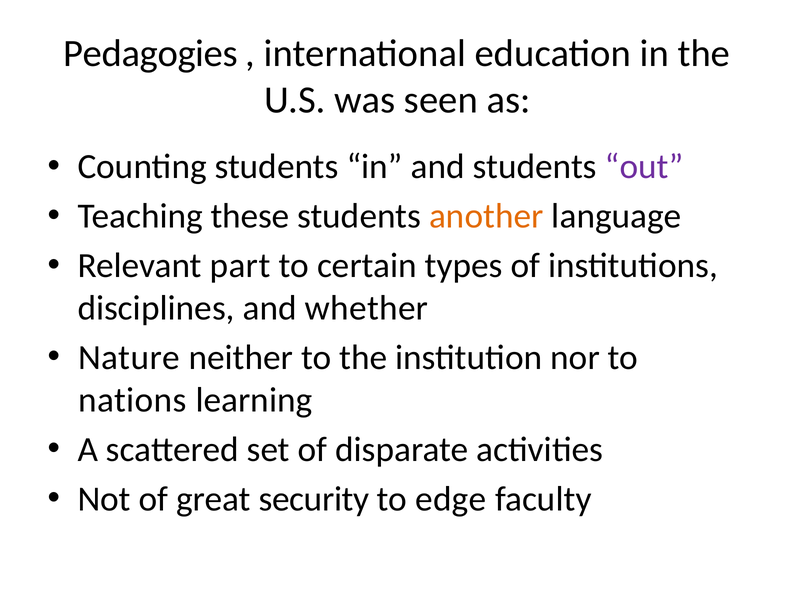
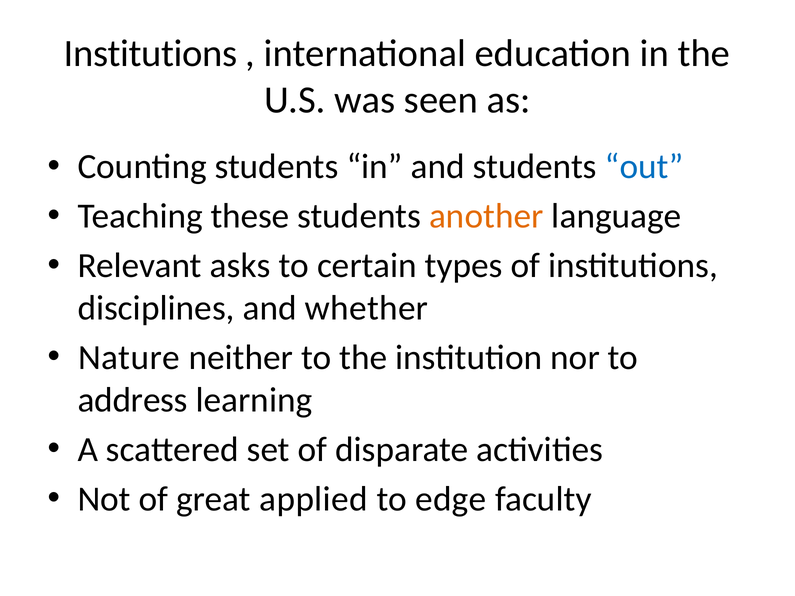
Pedagogies at (151, 54): Pedagogies -> Institutions
out colour: purple -> blue
part: part -> asks
nations: nations -> address
security: security -> applied
